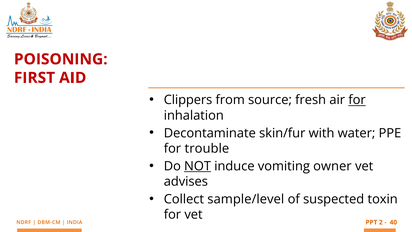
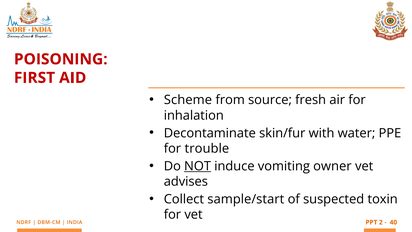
Clippers: Clippers -> Scheme
for at (357, 100) underline: present -> none
sample/level: sample/level -> sample/start
